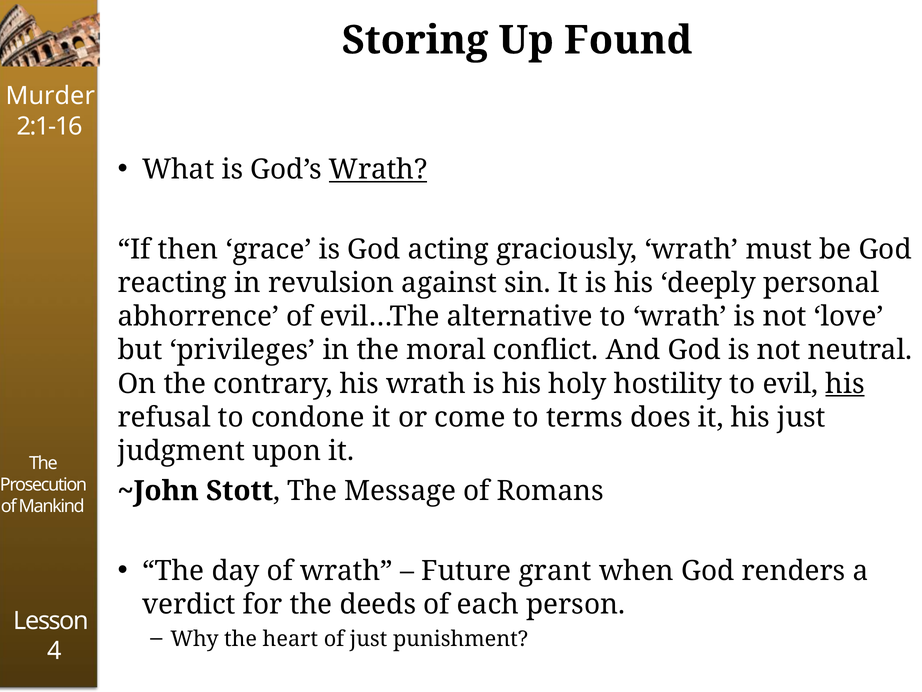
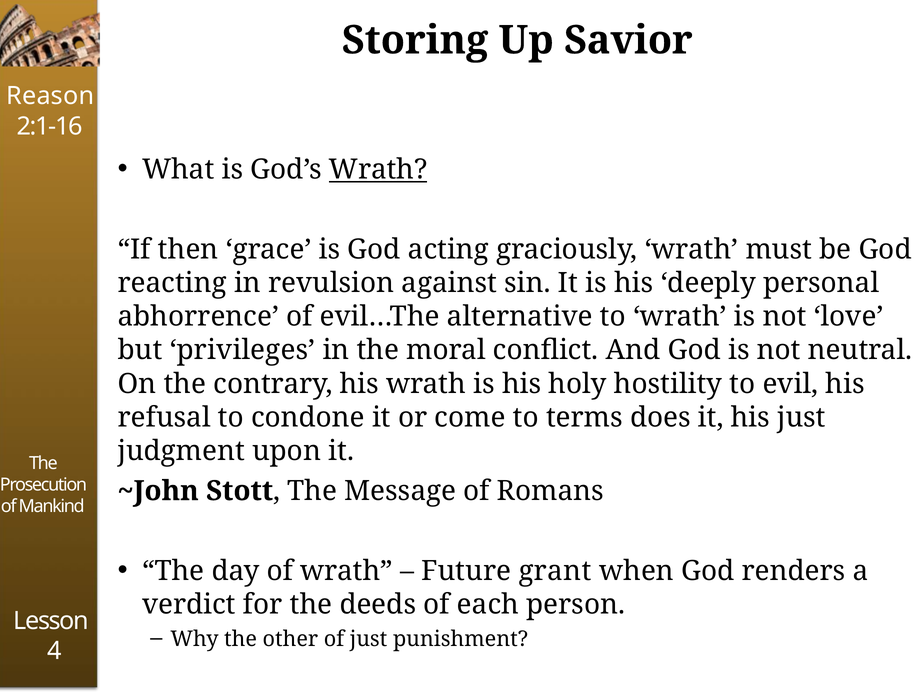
Found: Found -> Savior
Murder: Murder -> Reason
his at (845, 384) underline: present -> none
heart: heart -> other
